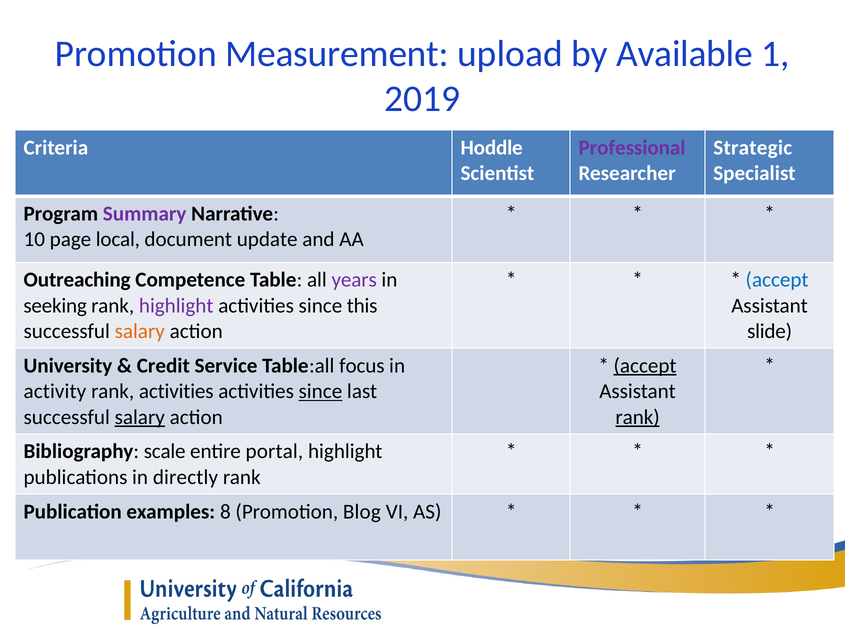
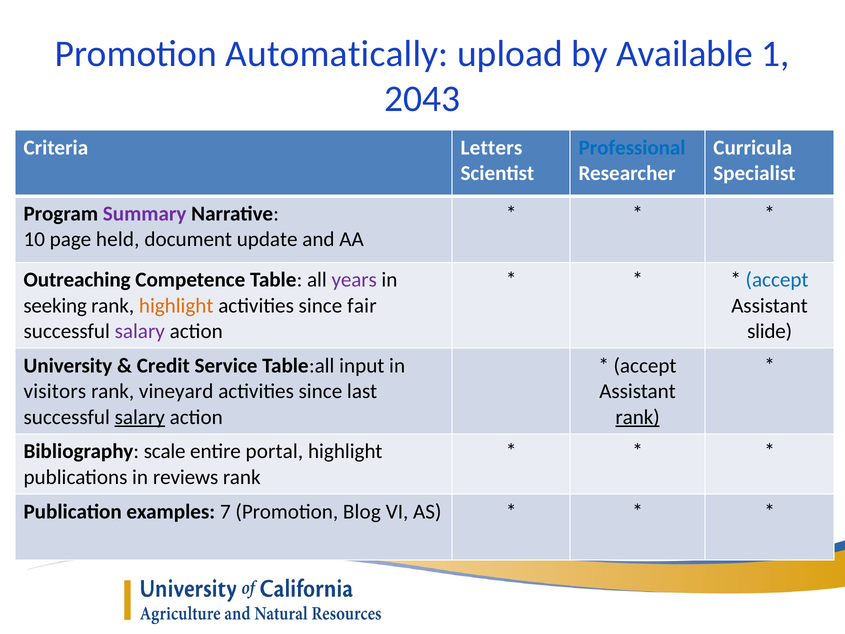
Measurement: Measurement -> Automatically
2019: 2019 -> 2043
Hoddle: Hoddle -> Letters
Professional colour: purple -> blue
Strategic: Strategic -> Curricula
local: local -> held
highlight at (176, 305) colour: purple -> orange
this: this -> fair
salary at (140, 331) colour: orange -> purple
focus: focus -> input
accept at (645, 365) underline: present -> none
activity: activity -> visitors
rank activities: activities -> vineyard
since at (320, 391) underline: present -> none
directly: directly -> reviews
8: 8 -> 7
